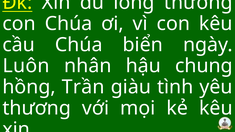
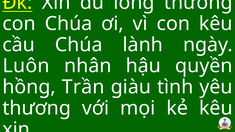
biển: biển -> lành
chung: chung -> quyền
